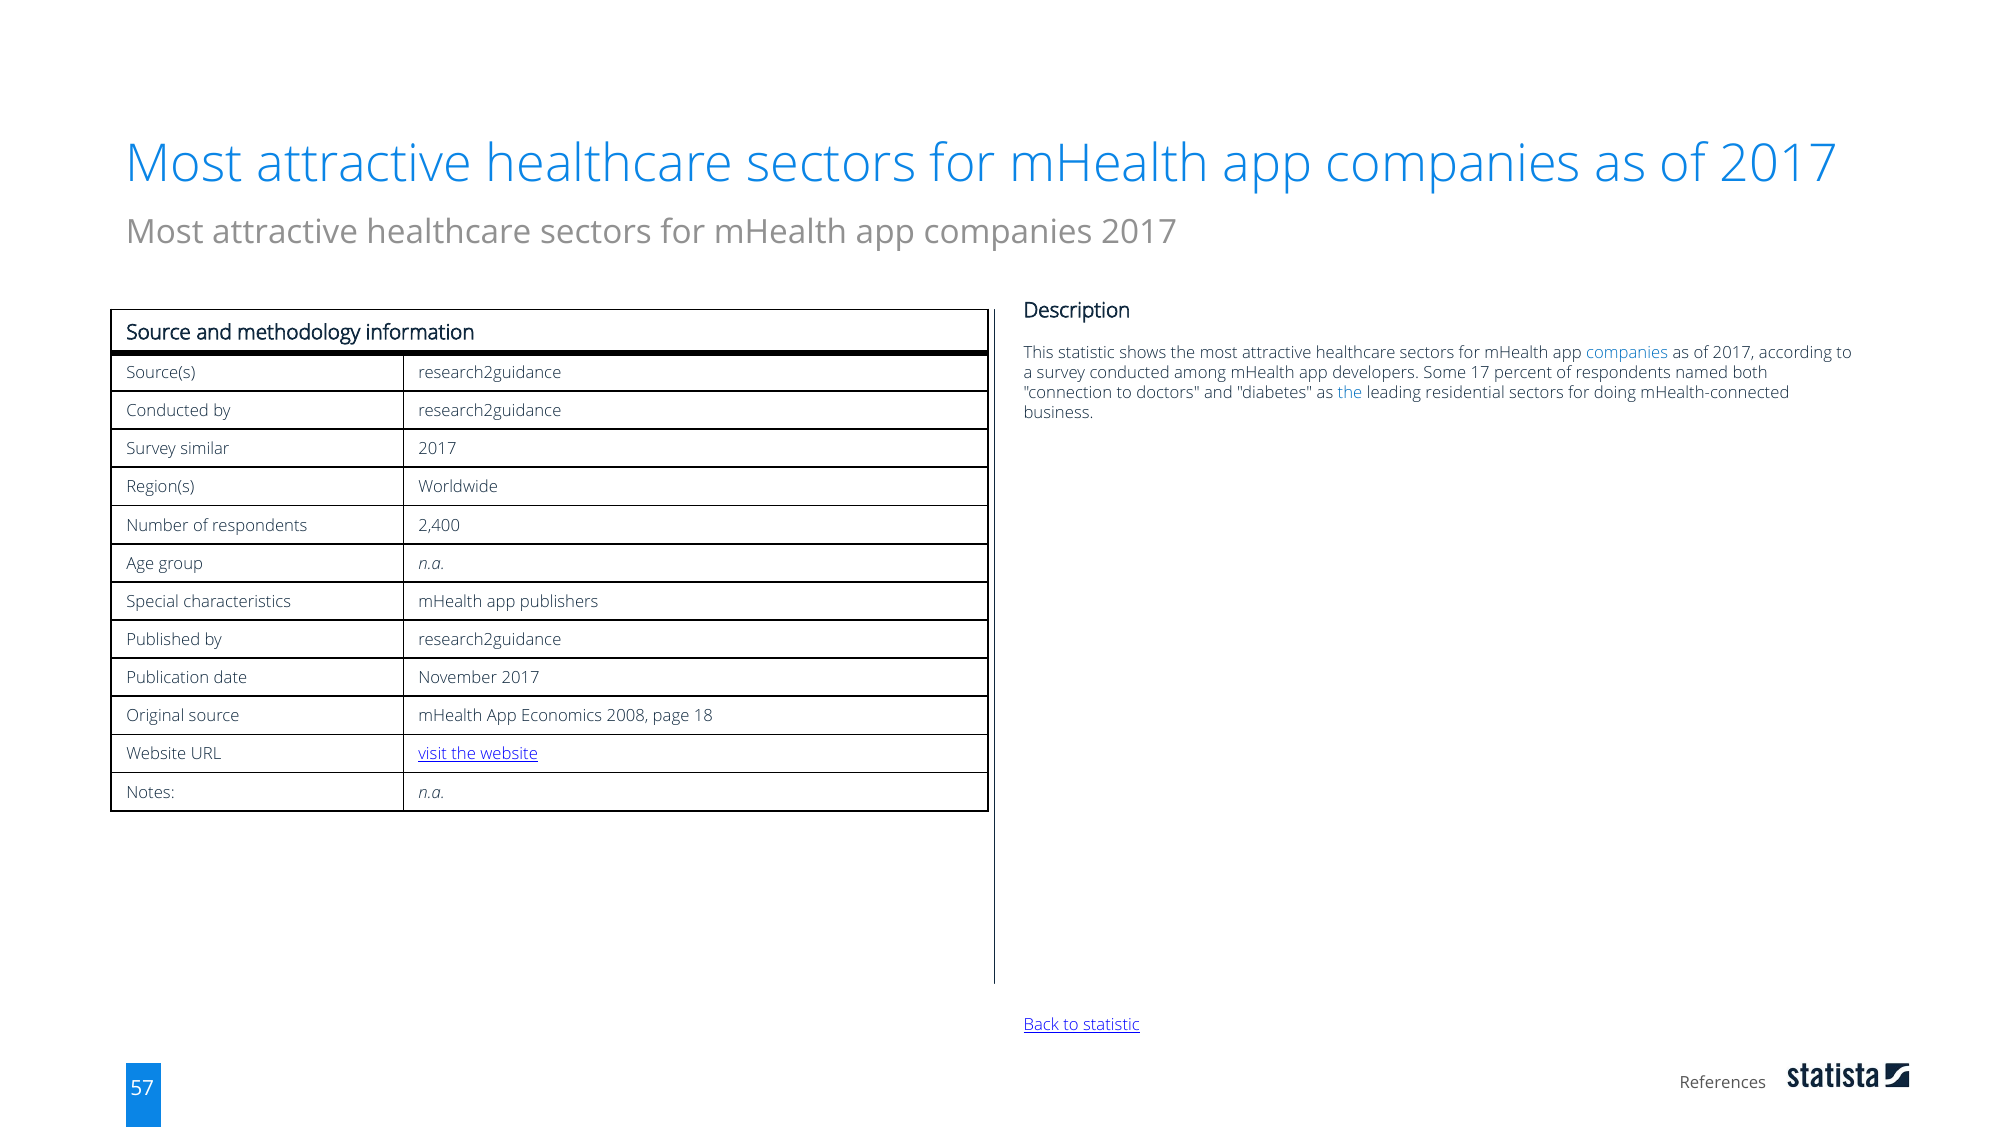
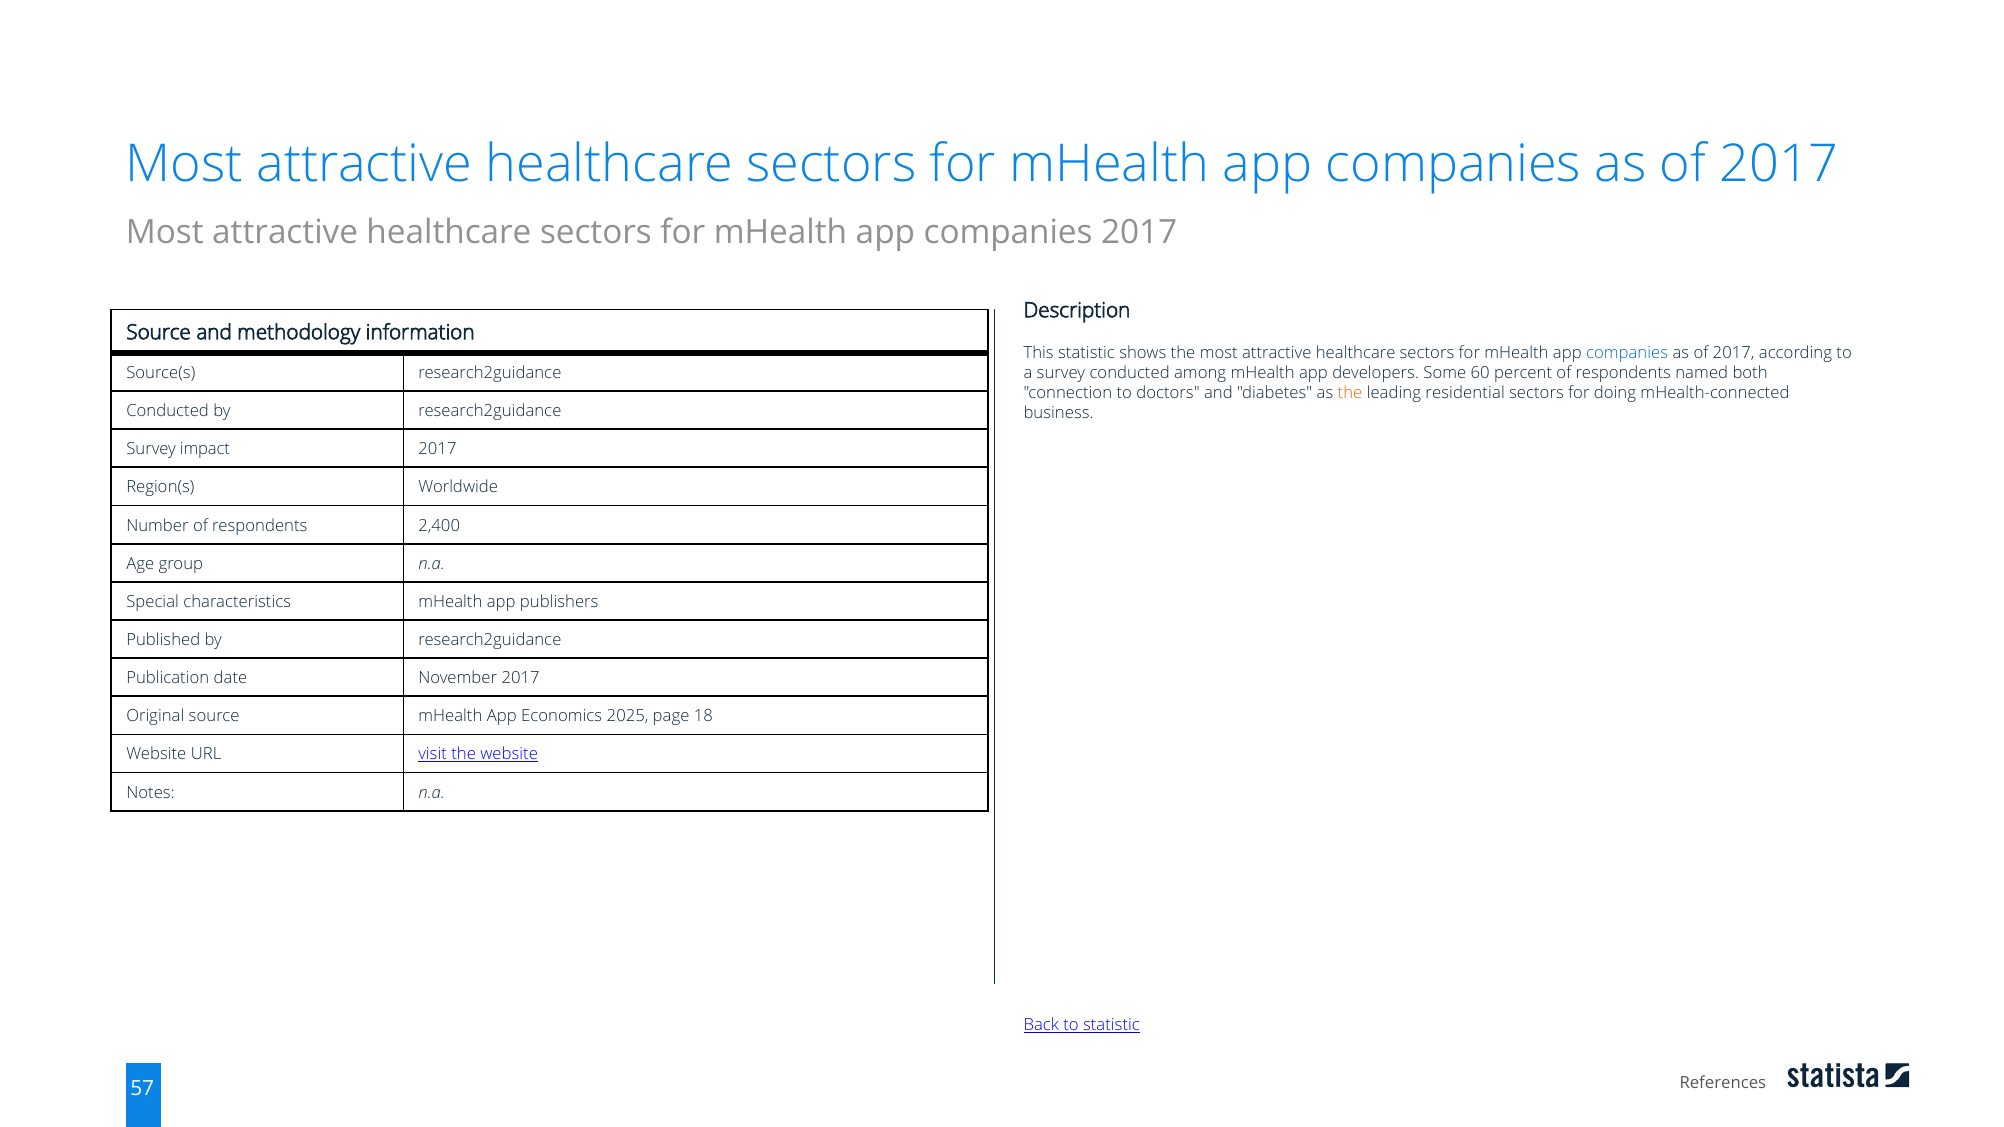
17: 17 -> 60
the at (1350, 393) colour: blue -> orange
similar: similar -> impact
2008: 2008 -> 2025
